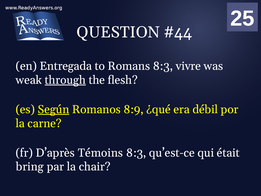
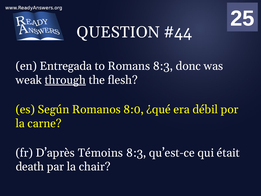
vivre: vivre -> donc
Según underline: present -> none
8:9: 8:9 -> 8:0
bring: bring -> death
